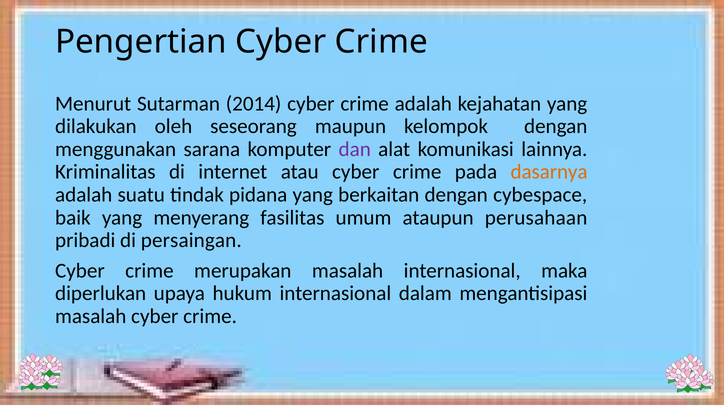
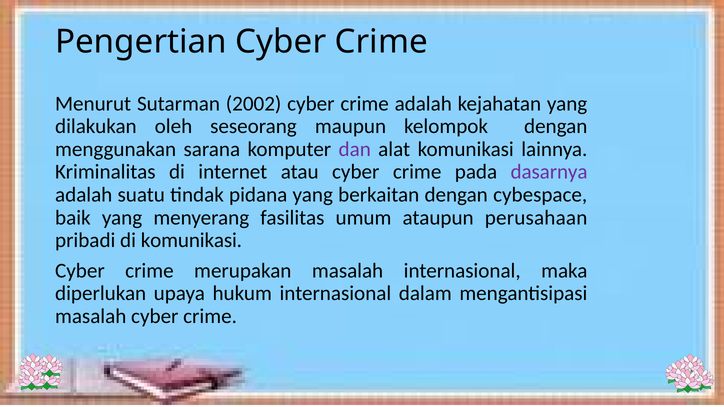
2014: 2014 -> 2002
dasarnya colour: orange -> purple
di persaingan: persaingan -> komunikasi
